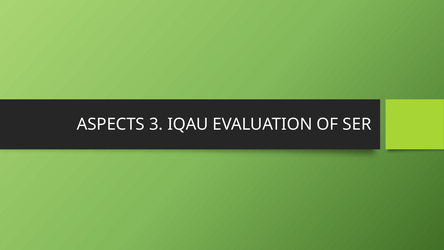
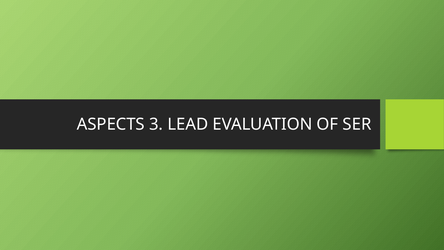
IQAU: IQAU -> LEAD
